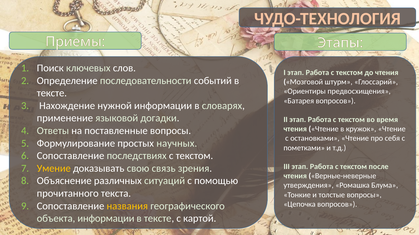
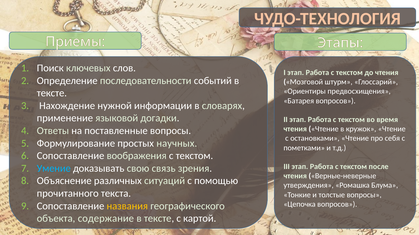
последствиях: последствиях -> воображения
Умение colour: yellow -> light blue
объекта информации: информации -> содержание
